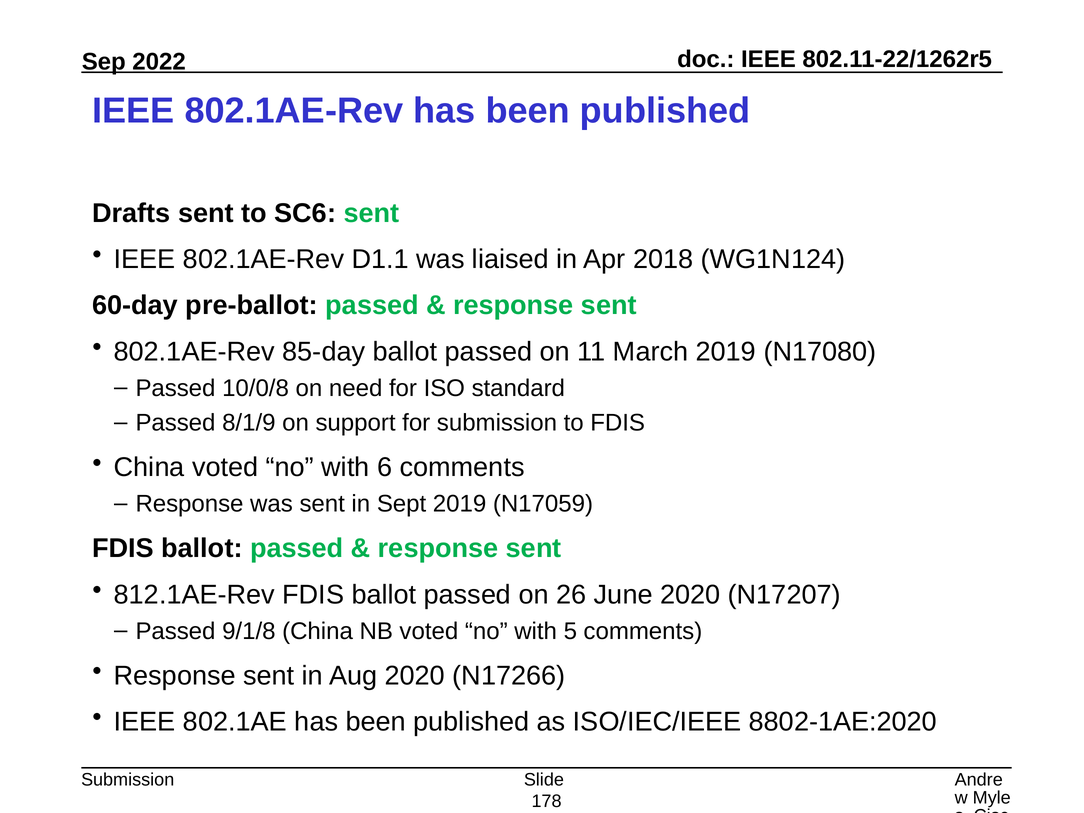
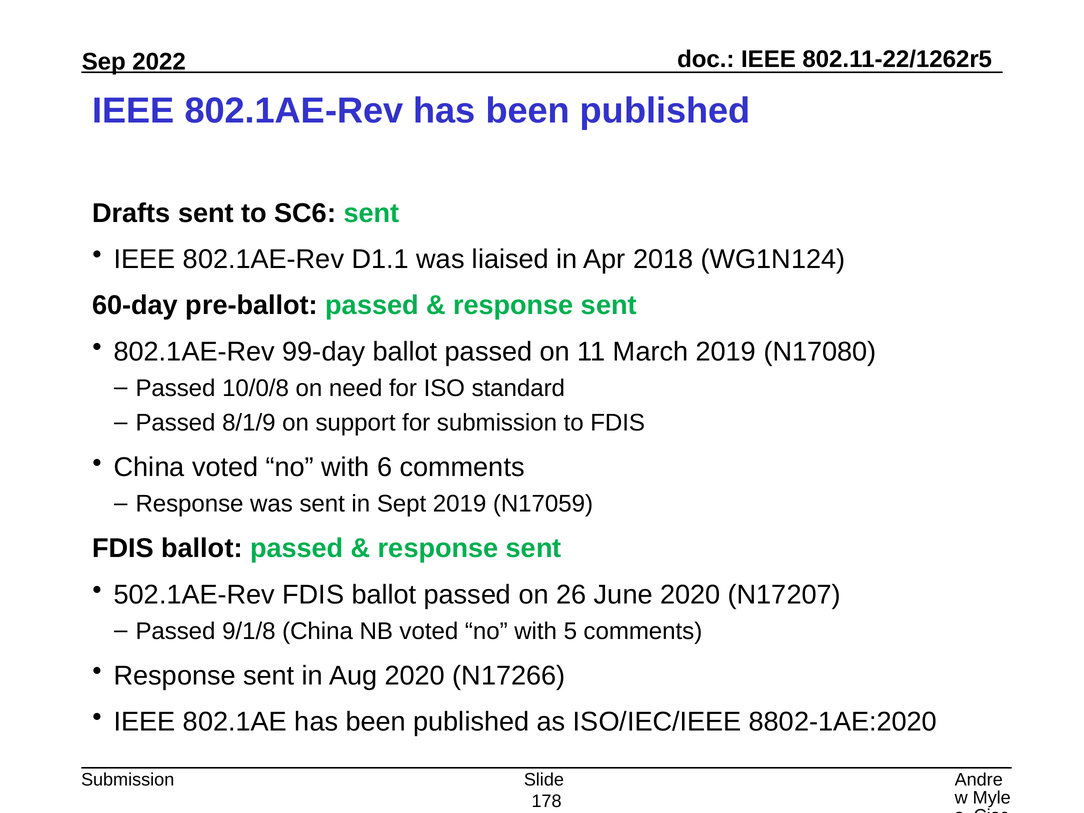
85-day: 85-day -> 99-day
812.1AE-Rev: 812.1AE-Rev -> 502.1AE-Rev
